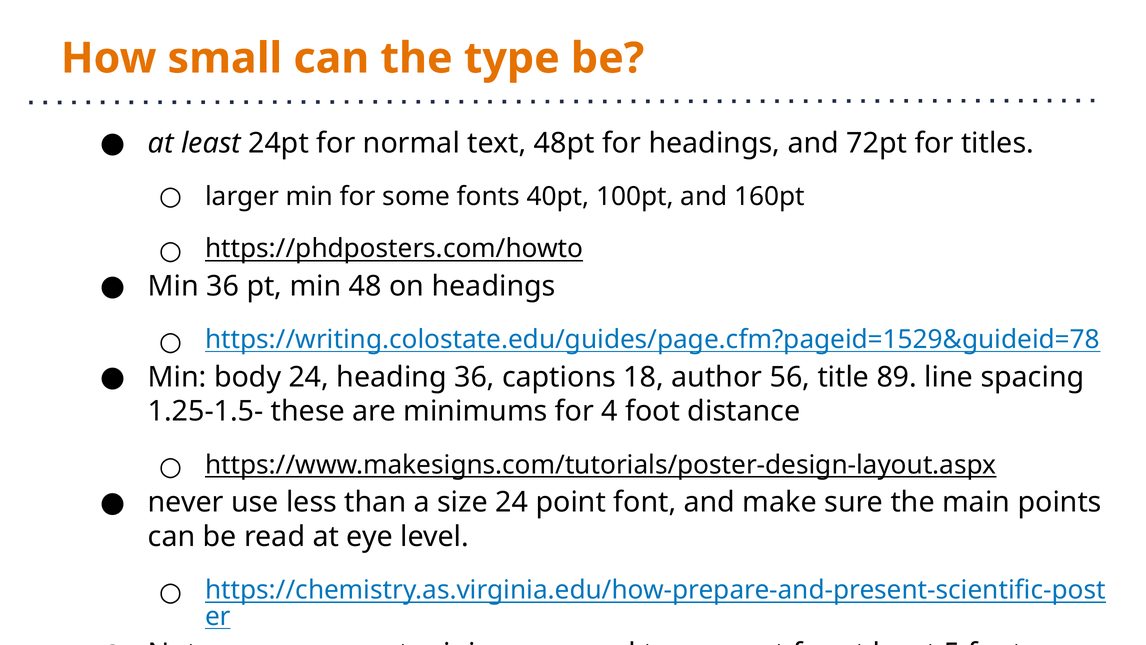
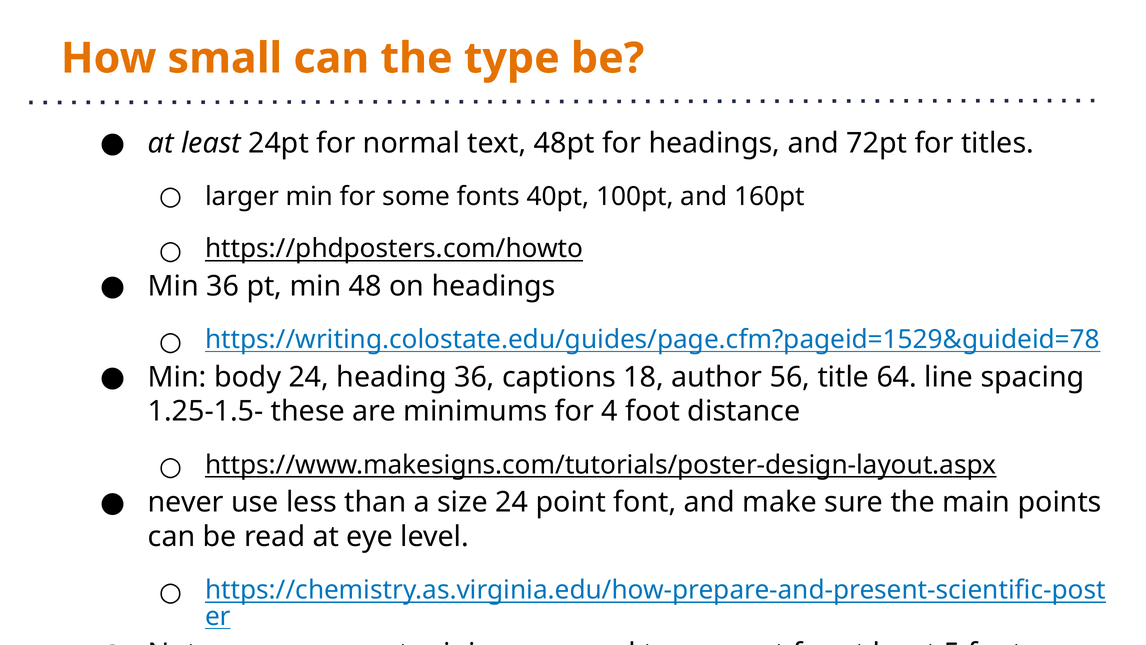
89: 89 -> 64
